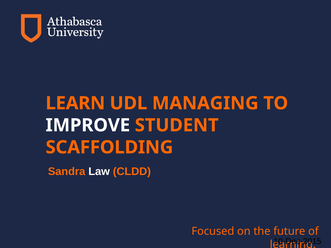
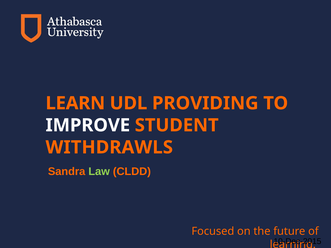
MANAGING: MANAGING -> PROVIDING
SCAFFOLDING: SCAFFOLDING -> WITHDRAWLS
Law colour: white -> light green
